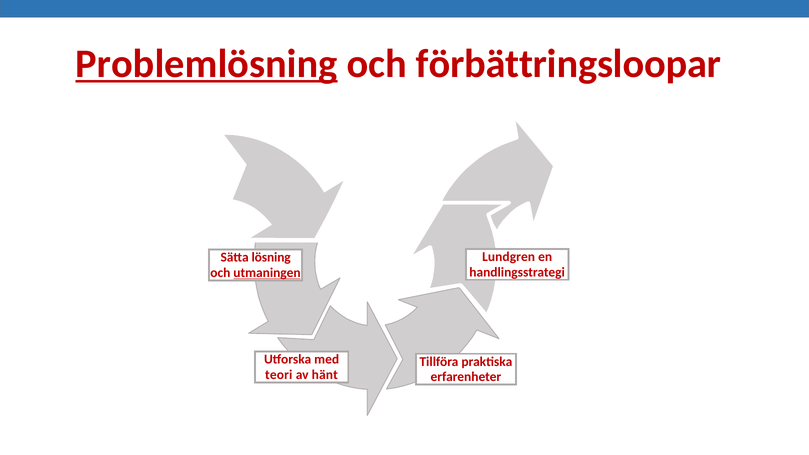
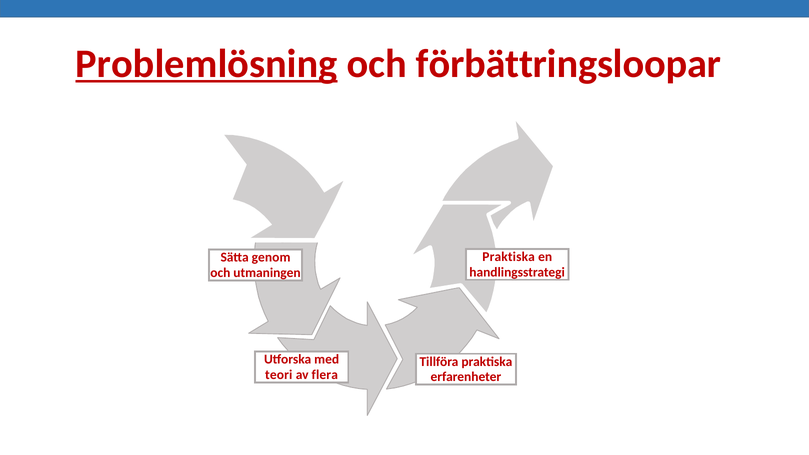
Lundgren at (509, 257): Lundgren -> Praktiska
lösning: lösning -> genom
utmaningen underline: present -> none
hänt: hänt -> flera
